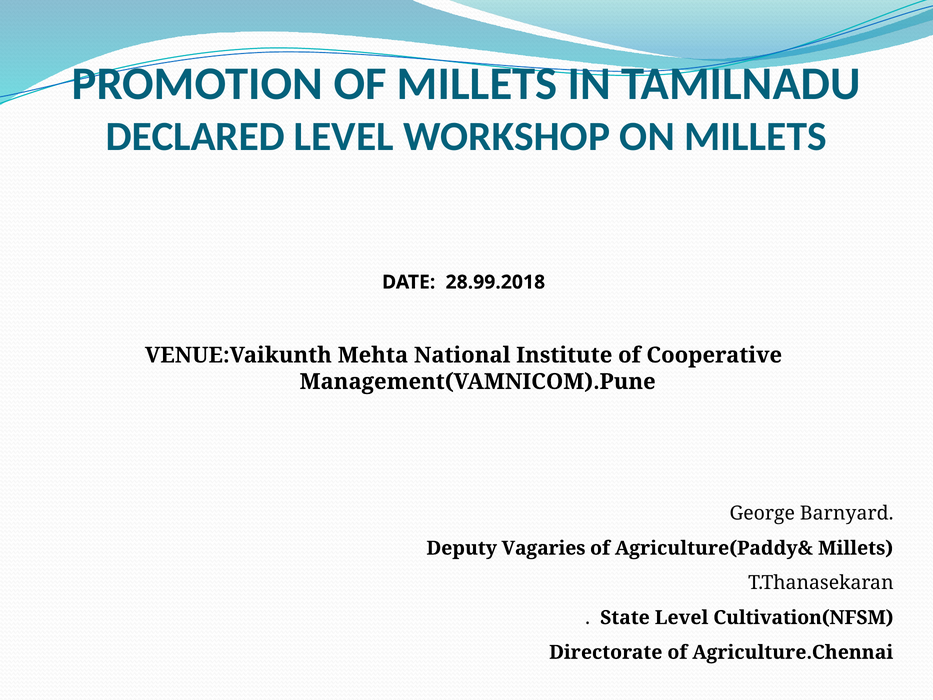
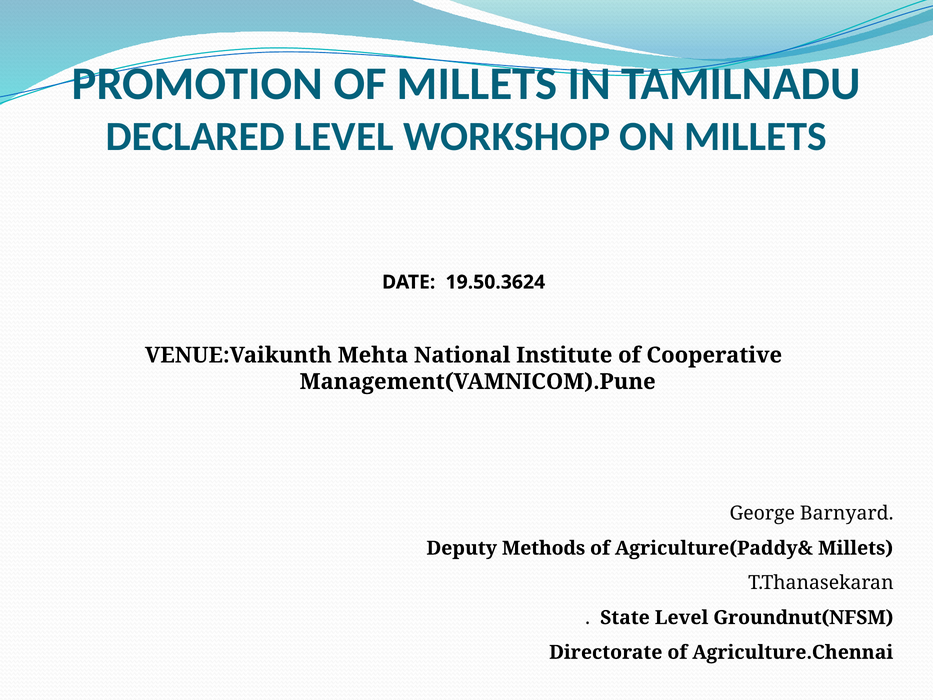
28.99.2018: 28.99.2018 -> 19.50.3624
Vagaries: Vagaries -> Methods
Cultivation(NFSM: Cultivation(NFSM -> Groundnut(NFSM
